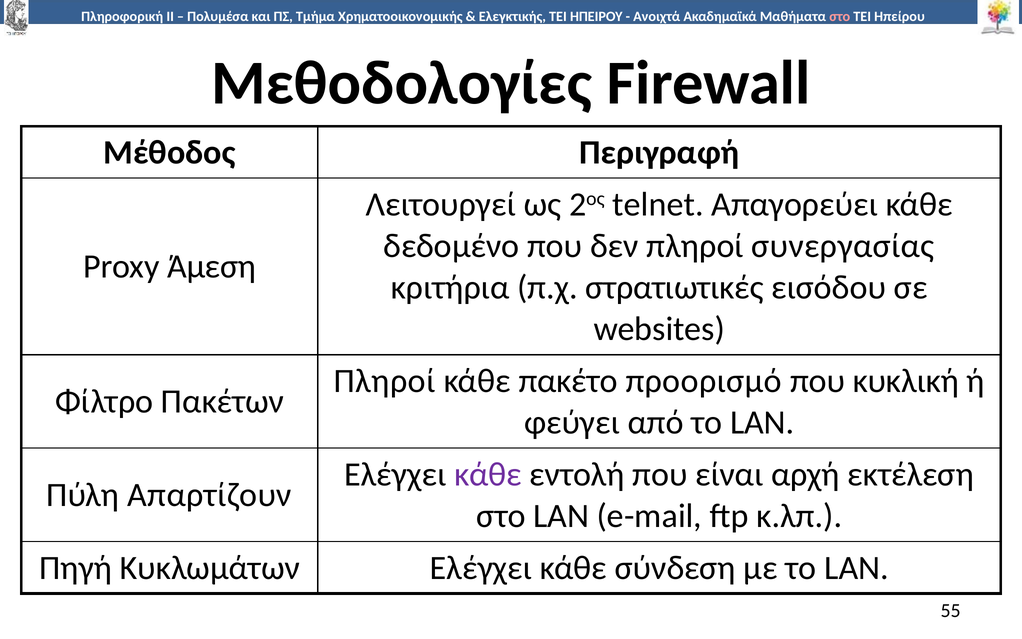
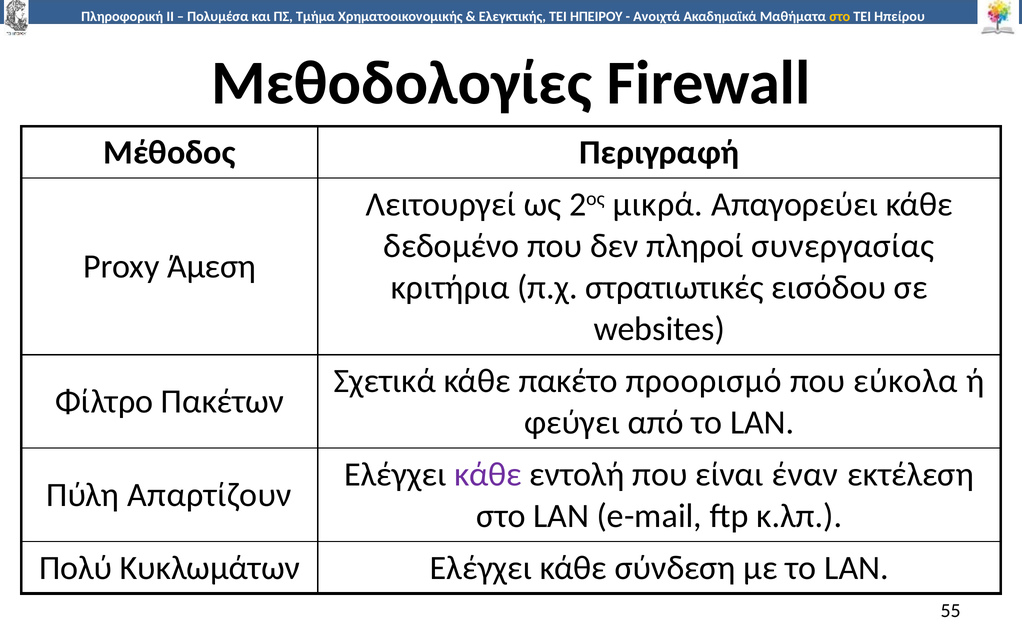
στο at (840, 17) colour: pink -> yellow
telnet: telnet -> μικρά
Πληροί at (385, 381): Πληροί -> Σχετικά
κυκλική: κυκλική -> εύκολα
αρχή: αρχή -> έναν
Πηγή: Πηγή -> Πολύ
